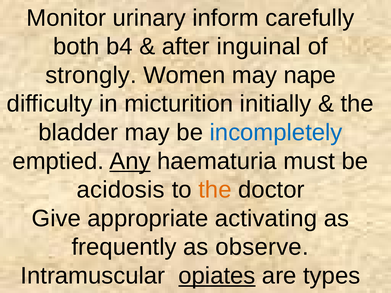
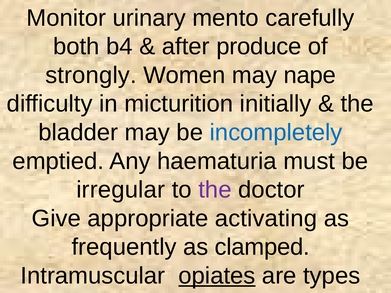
inform: inform -> mento
inguinal: inguinal -> produce
Any underline: present -> none
acidosis: acidosis -> irregular
the at (215, 190) colour: orange -> purple
as observe: observe -> clamped
